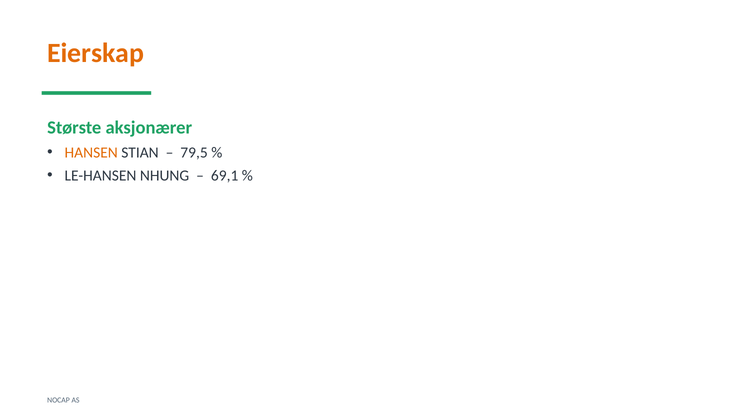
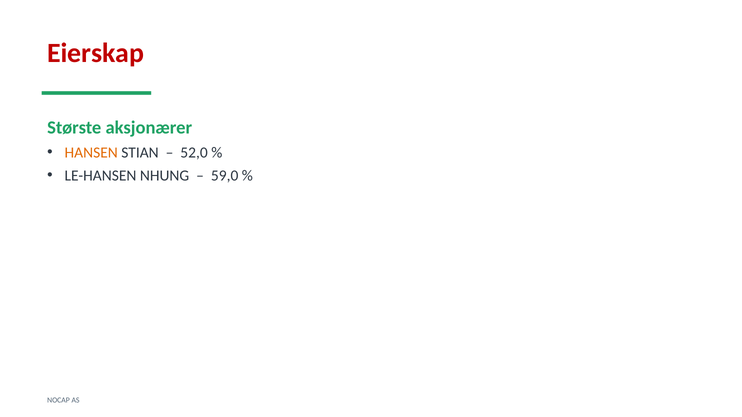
Eierskap colour: orange -> red
79,5: 79,5 -> 52,0
69,1: 69,1 -> 59,0
